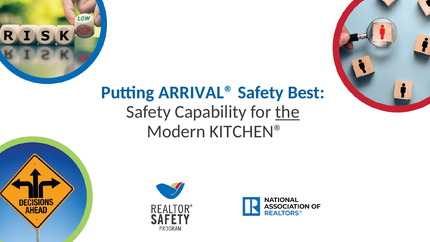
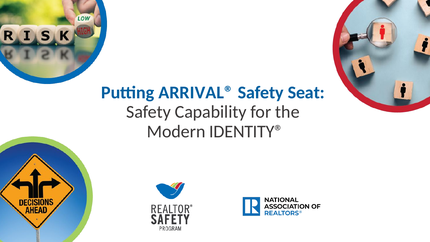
Best: Best -> Seat
the underline: present -> none
KITCHEN®: KITCHEN® -> IDENTITY®
